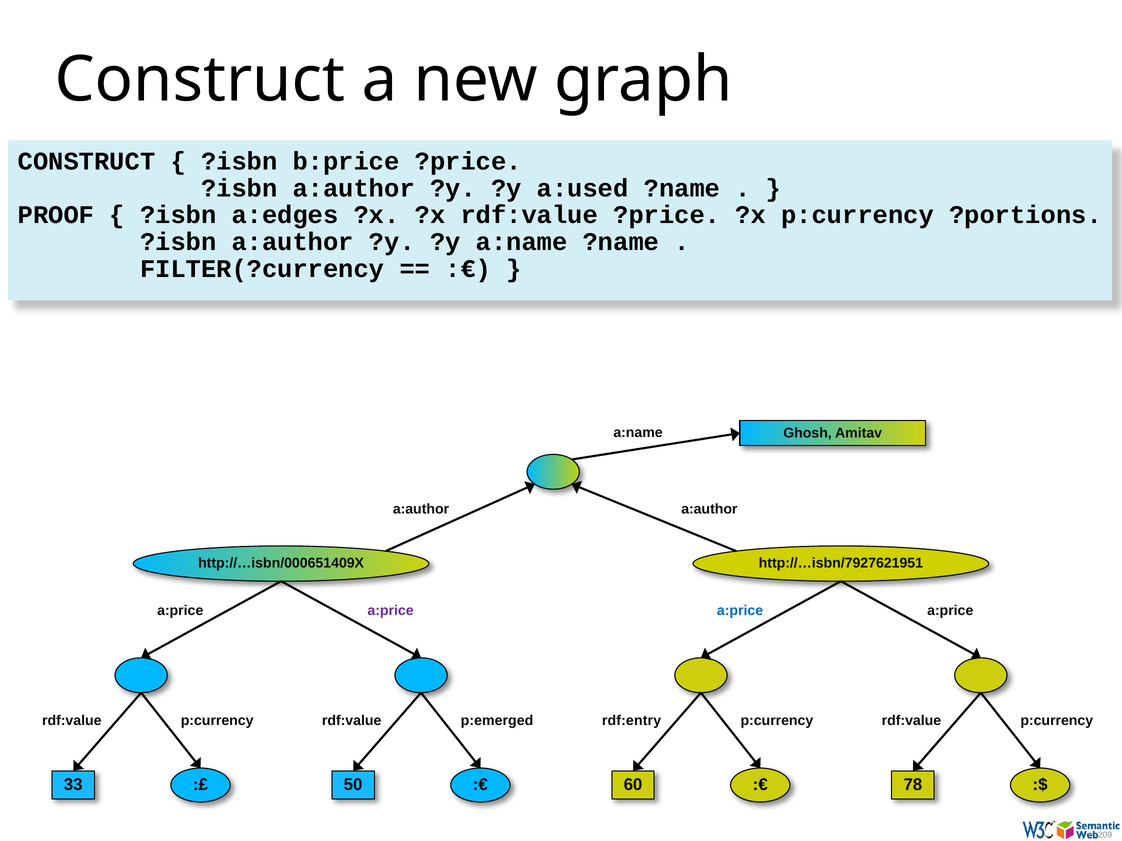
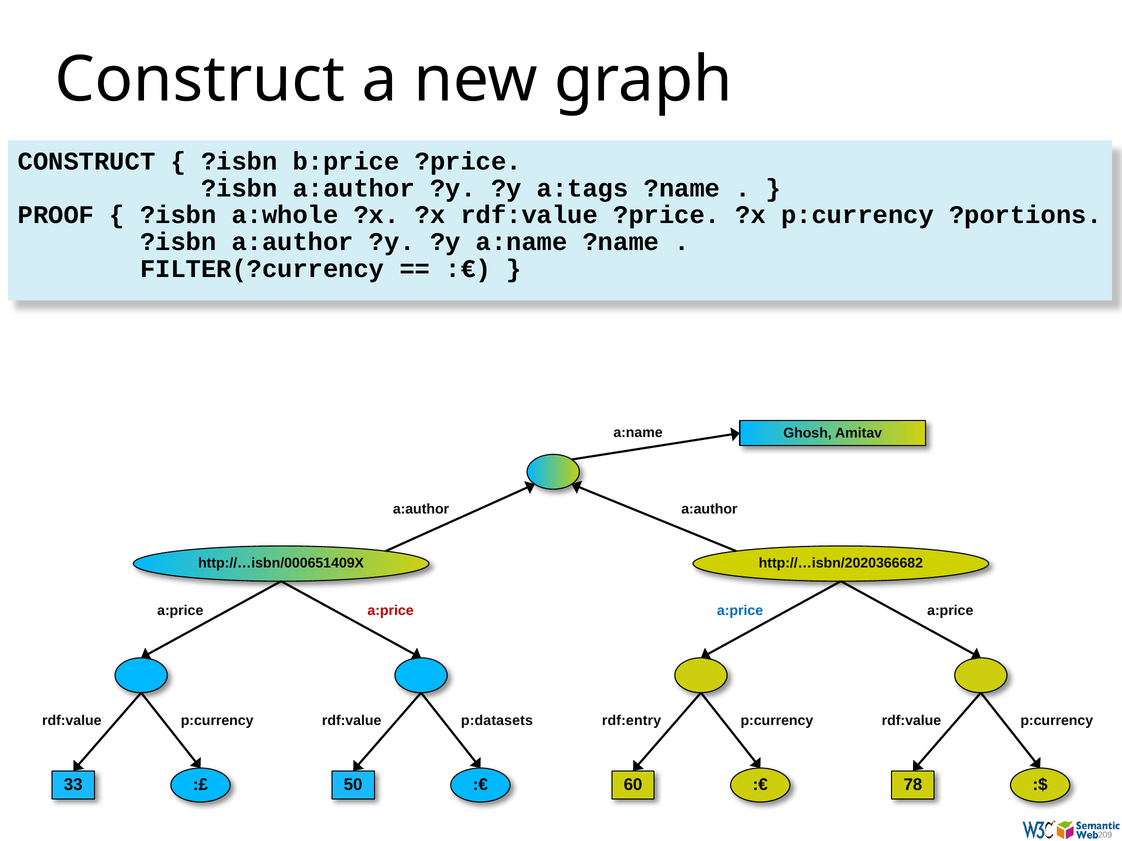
a:used: a:used -> a:tags
a:edges: a:edges -> a:whole
http://…isbn/7927621951: http://…isbn/7927621951 -> http://…isbn/2020366682
a:price at (391, 611) colour: purple -> red
p:emerged: p:emerged -> p:datasets
